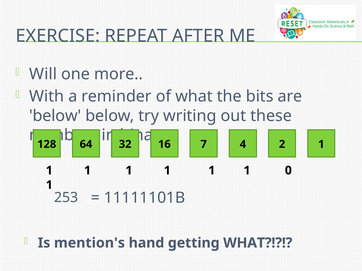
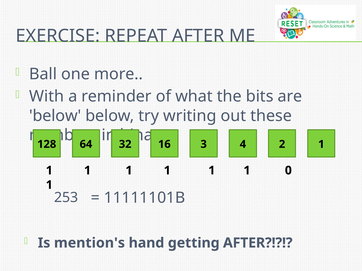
Will: Will -> Ball
7: 7 -> 3
getting WHAT: WHAT -> AFTER
